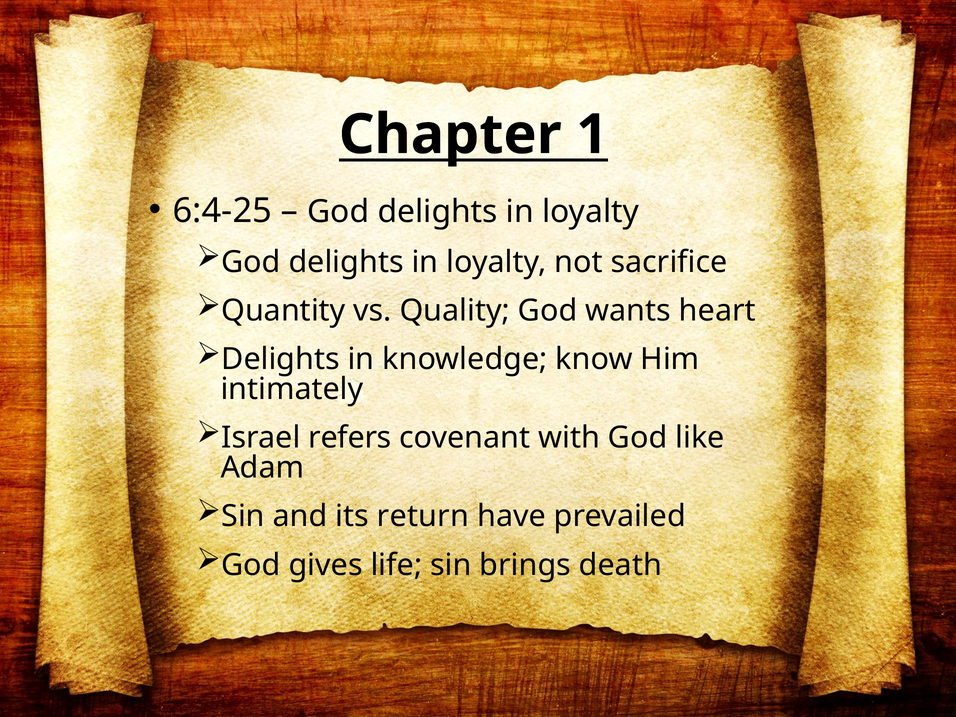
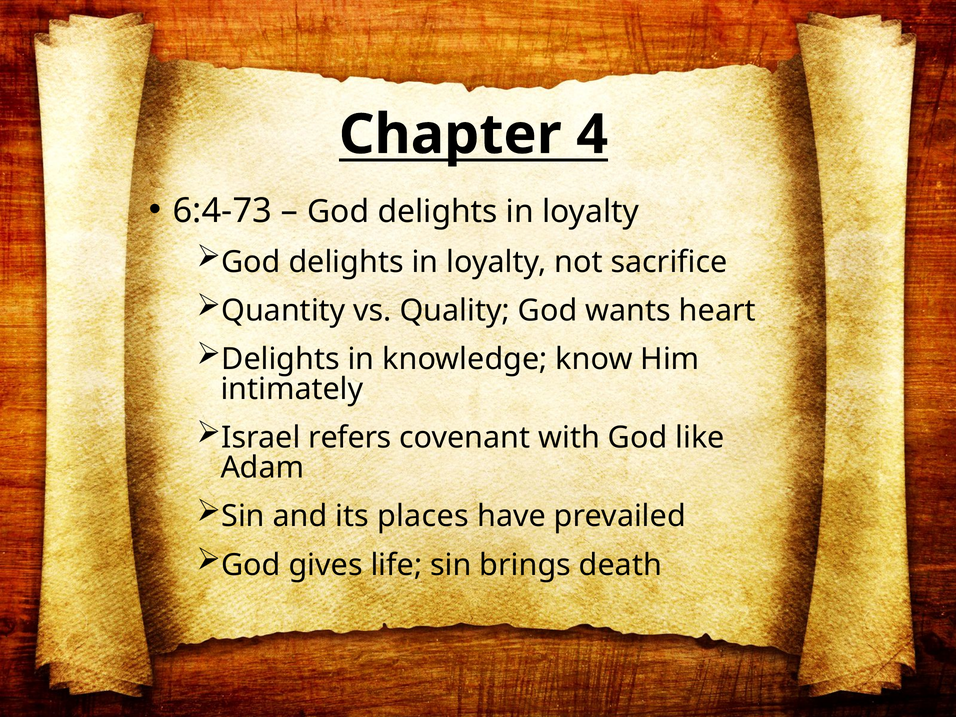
1: 1 -> 4
6:4-25: 6:4-25 -> 6:4-73
return: return -> places
